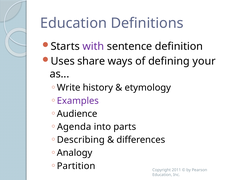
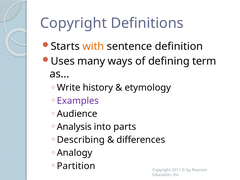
Education at (73, 23): Education -> Copyright
with colour: purple -> orange
share: share -> many
your: your -> term
Agenda: Agenda -> Analysis
